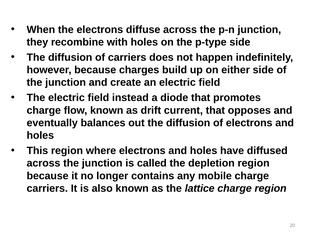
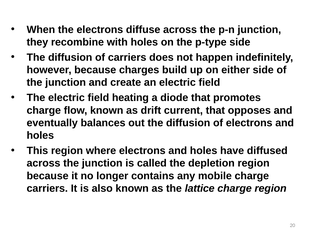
instead: instead -> heating
